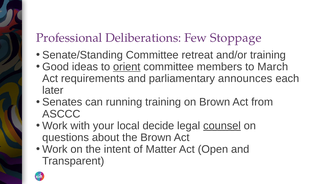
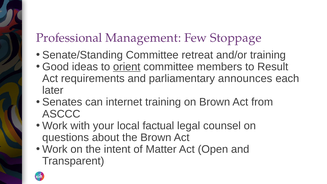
Deliberations: Deliberations -> Management
March: March -> Result
running: running -> internet
decide: decide -> factual
counsel underline: present -> none
